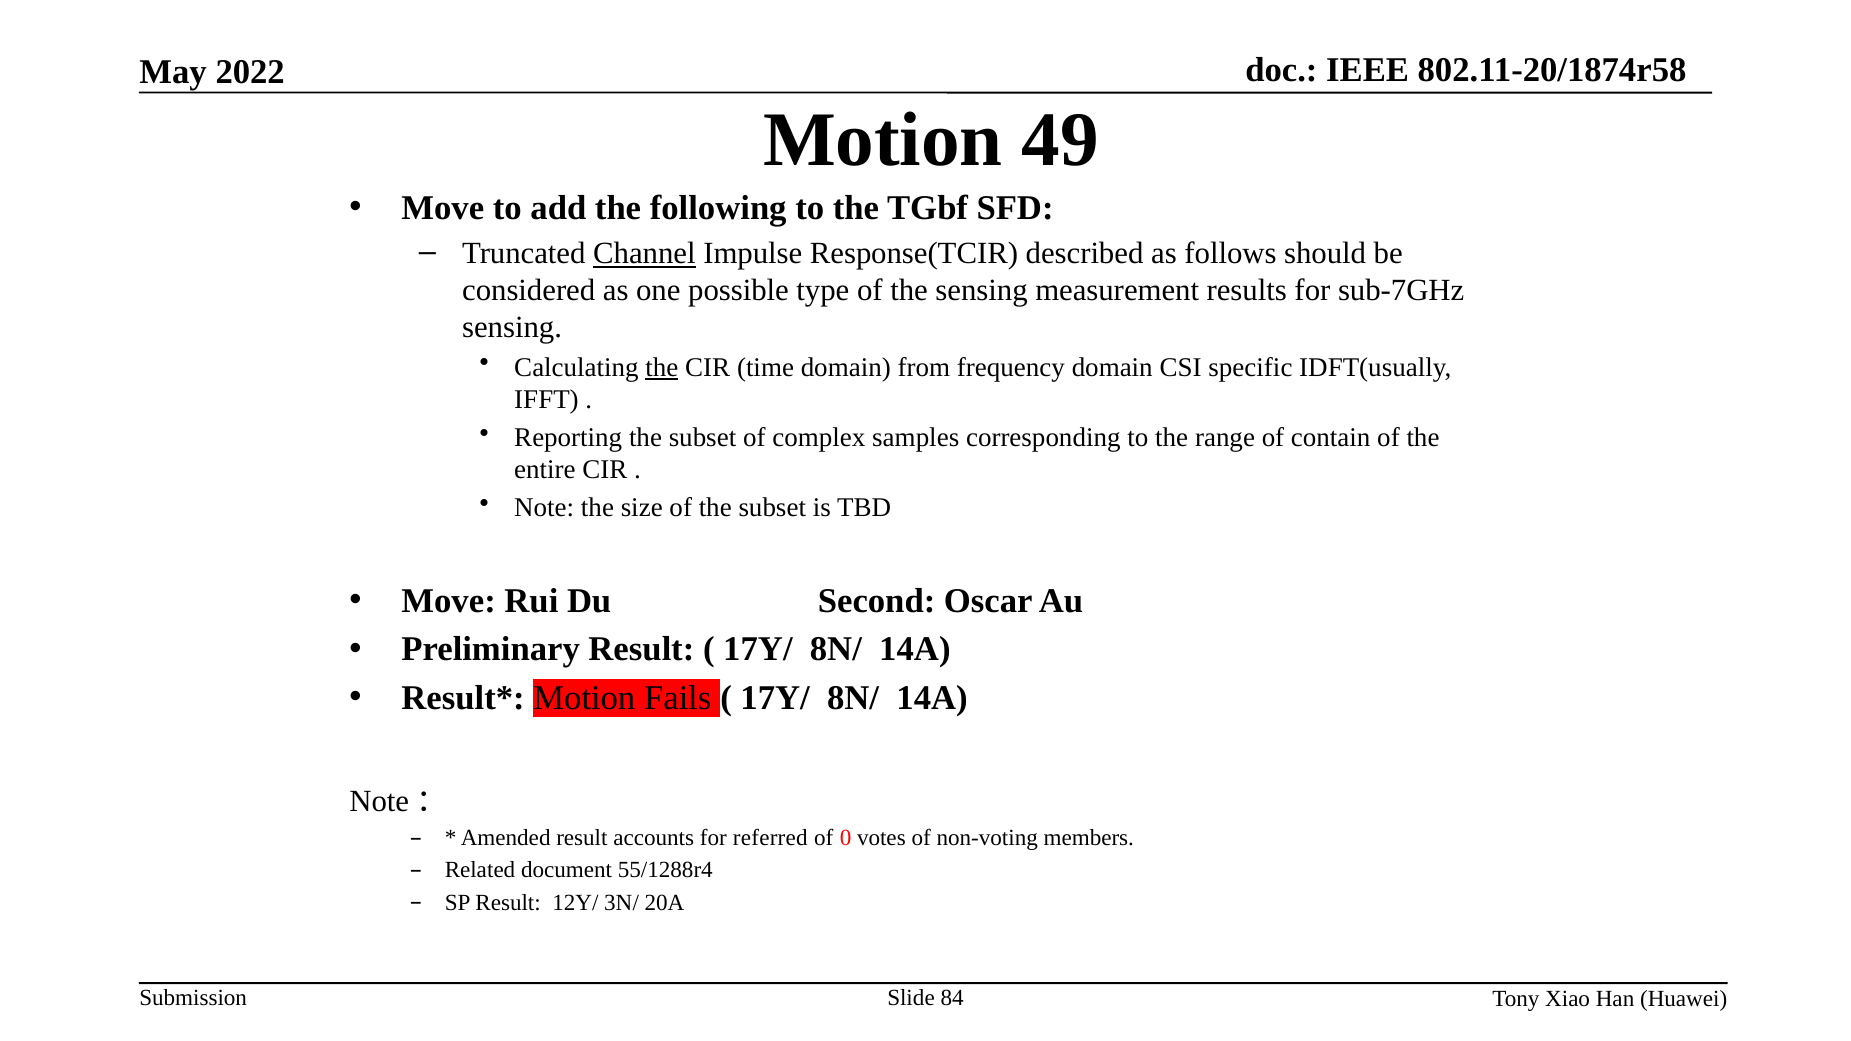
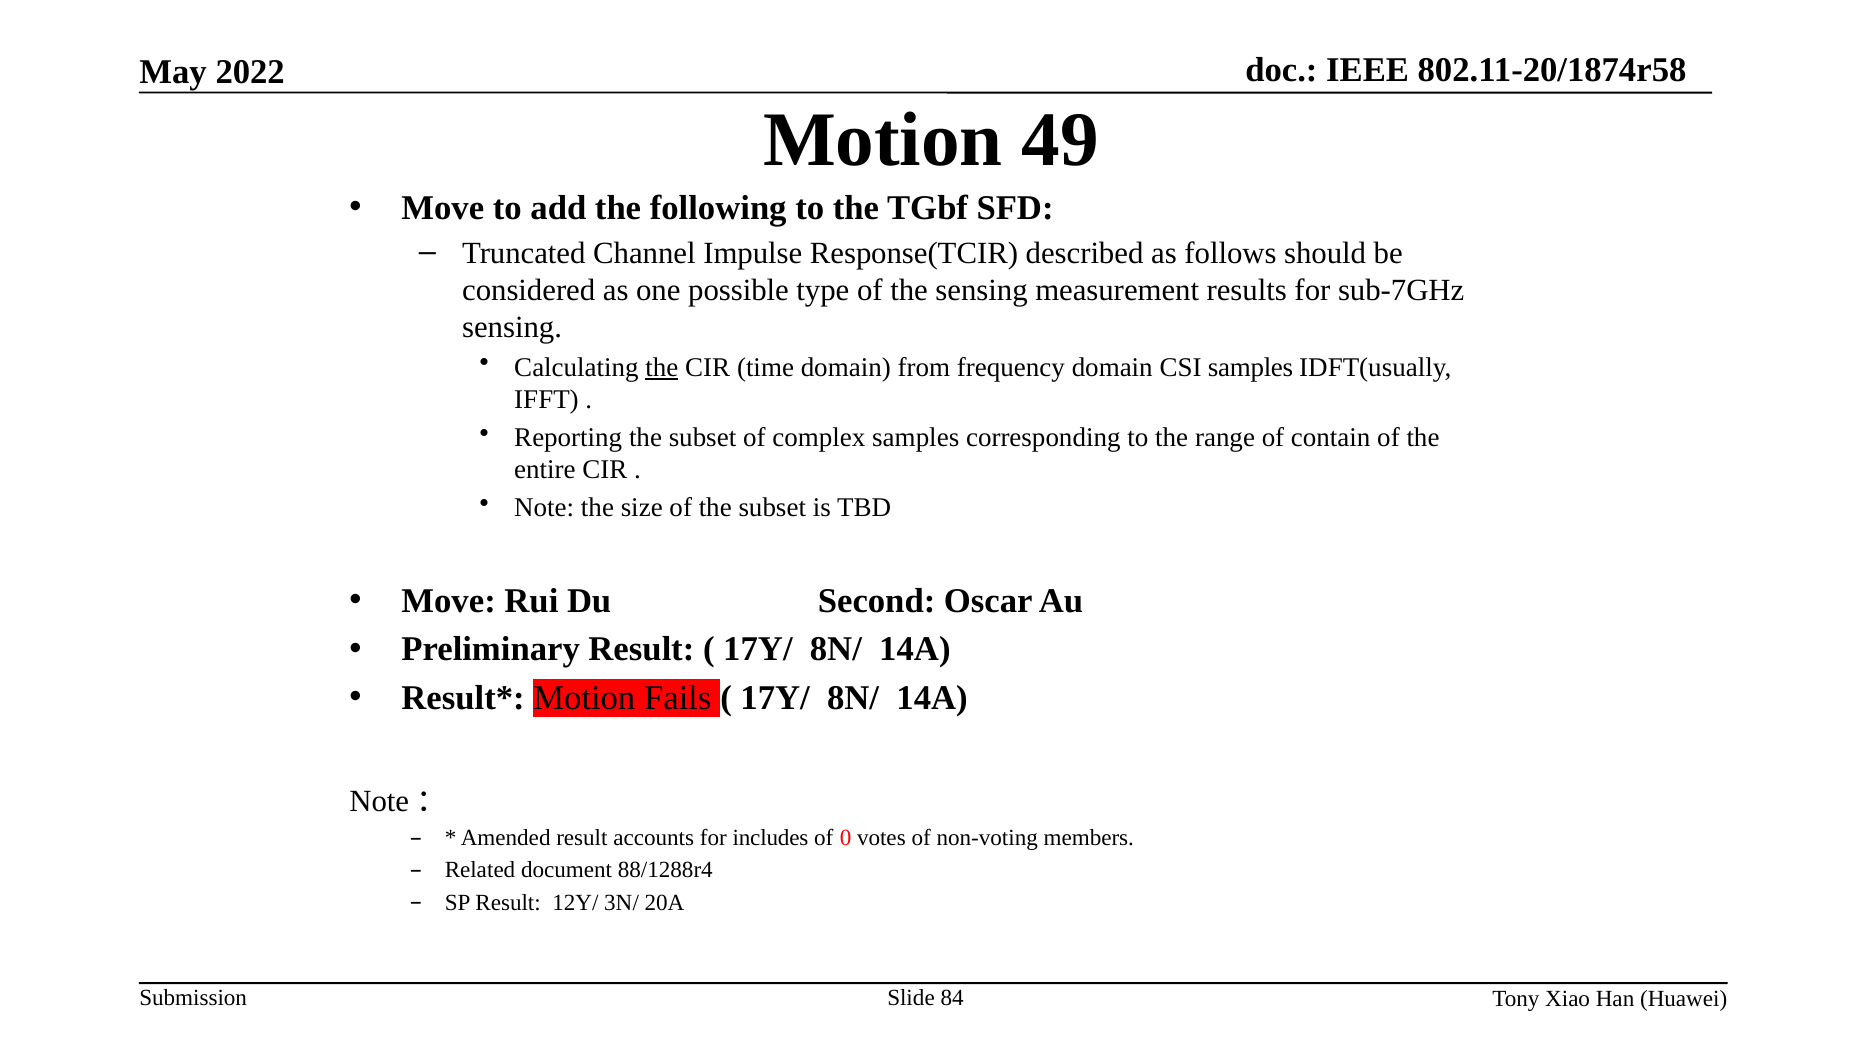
Channel underline: present -> none
CSI specific: specific -> samples
referred: referred -> includes
55/1288r4: 55/1288r4 -> 88/1288r4
